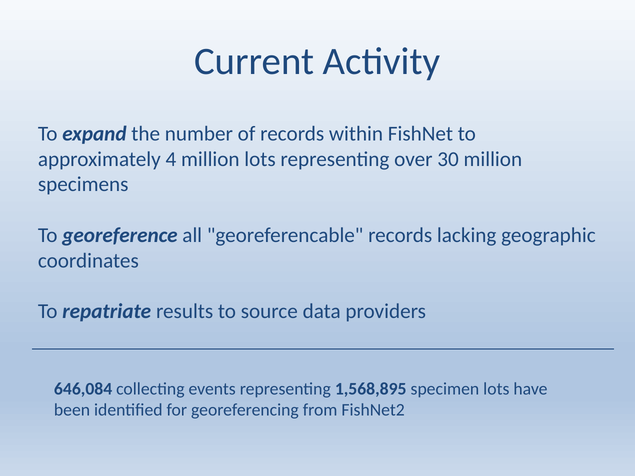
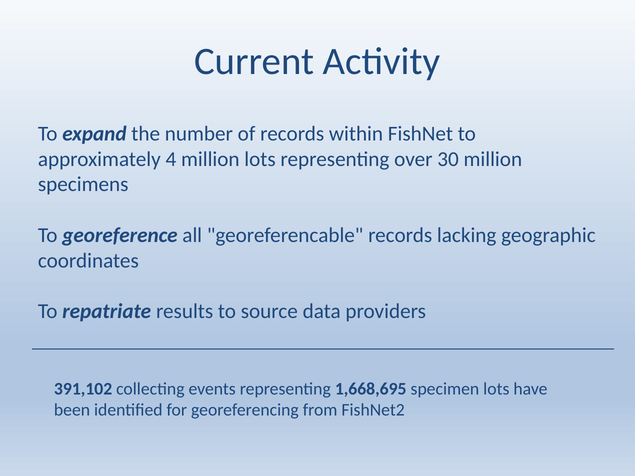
646,084: 646,084 -> 391,102
1,568,895: 1,568,895 -> 1,668,695
